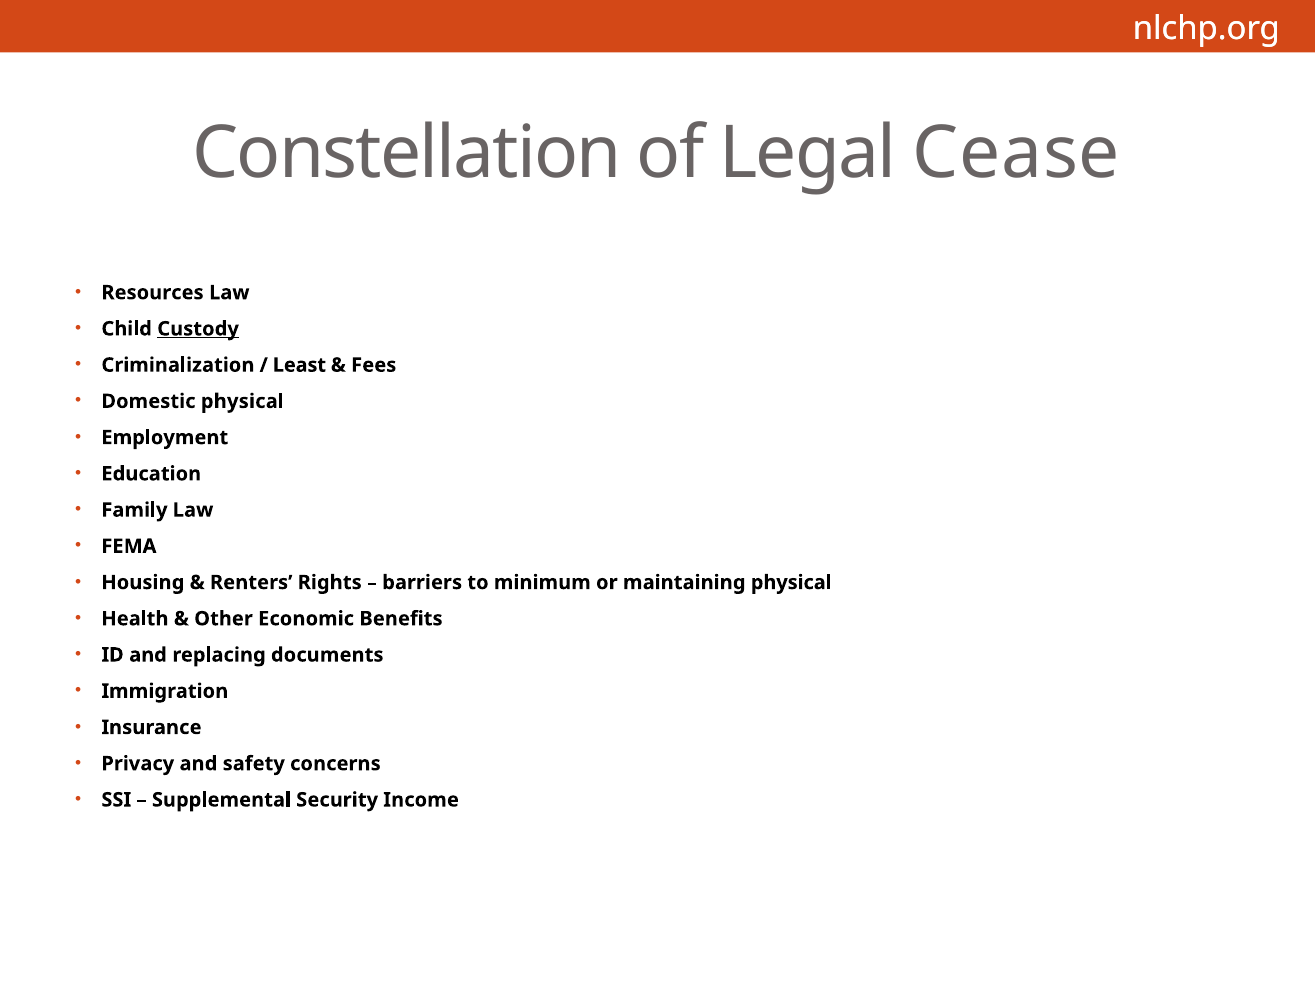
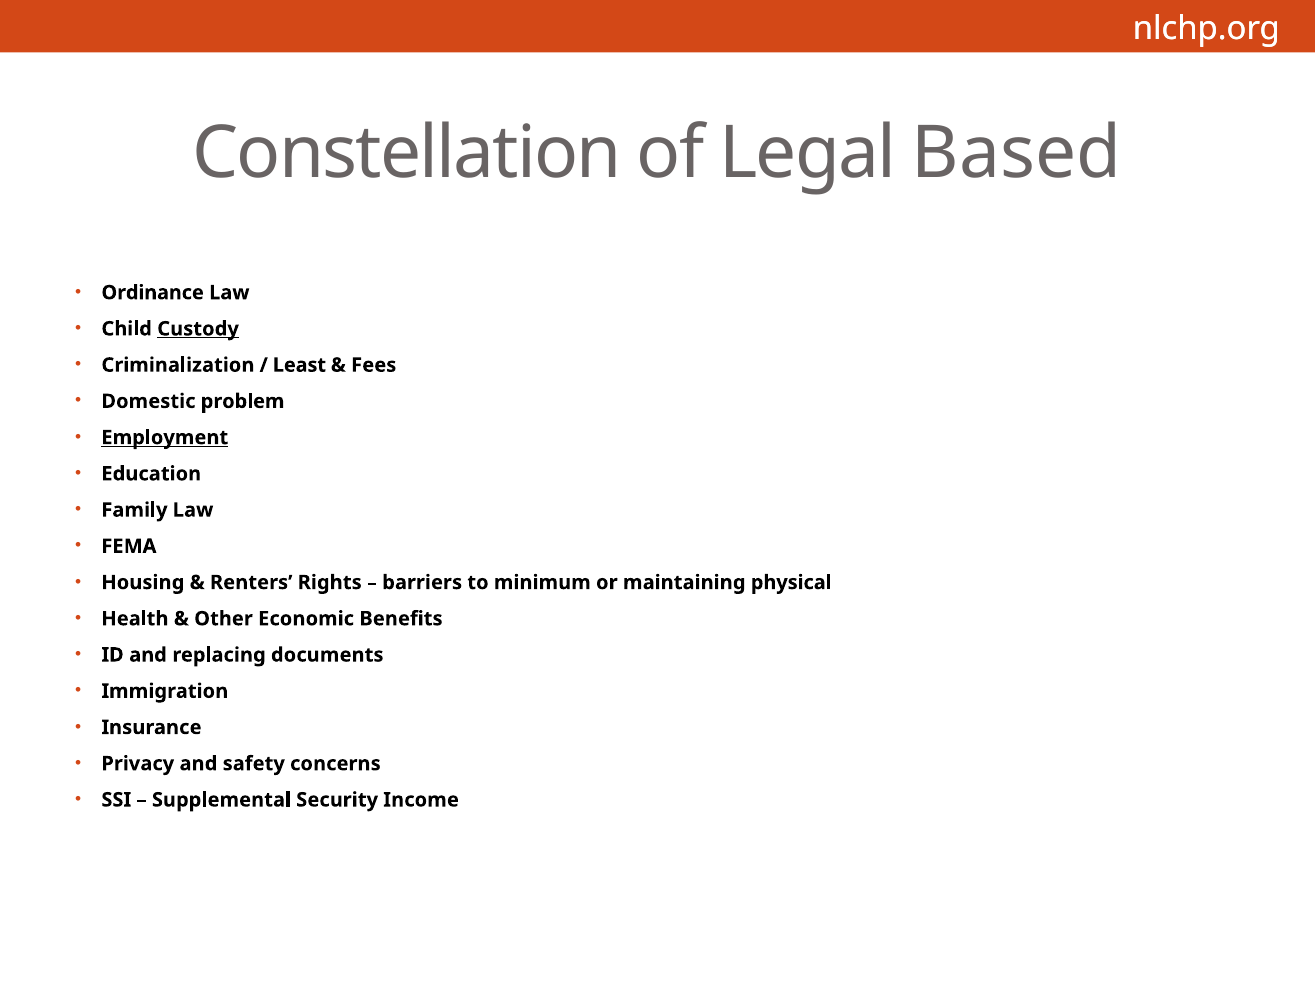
Cease: Cease -> Based
Resources: Resources -> Ordinance
Domestic physical: physical -> problem
Employment underline: none -> present
